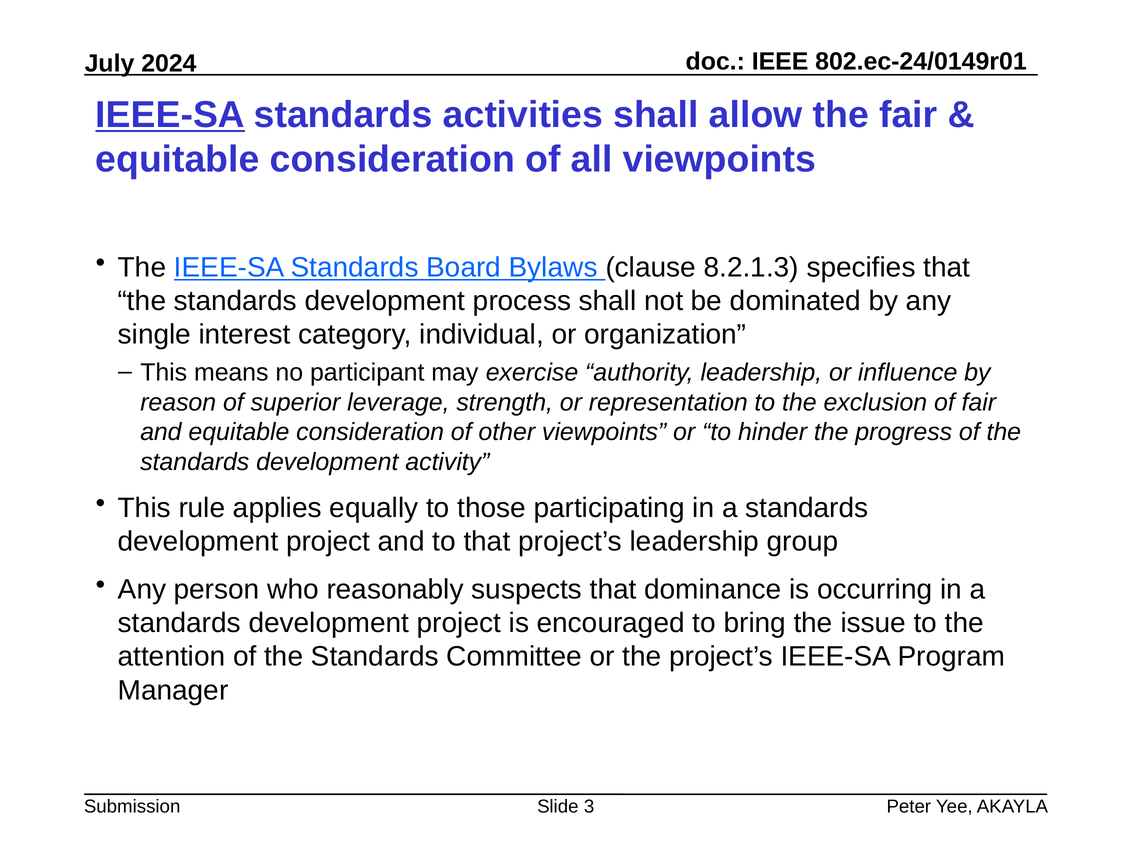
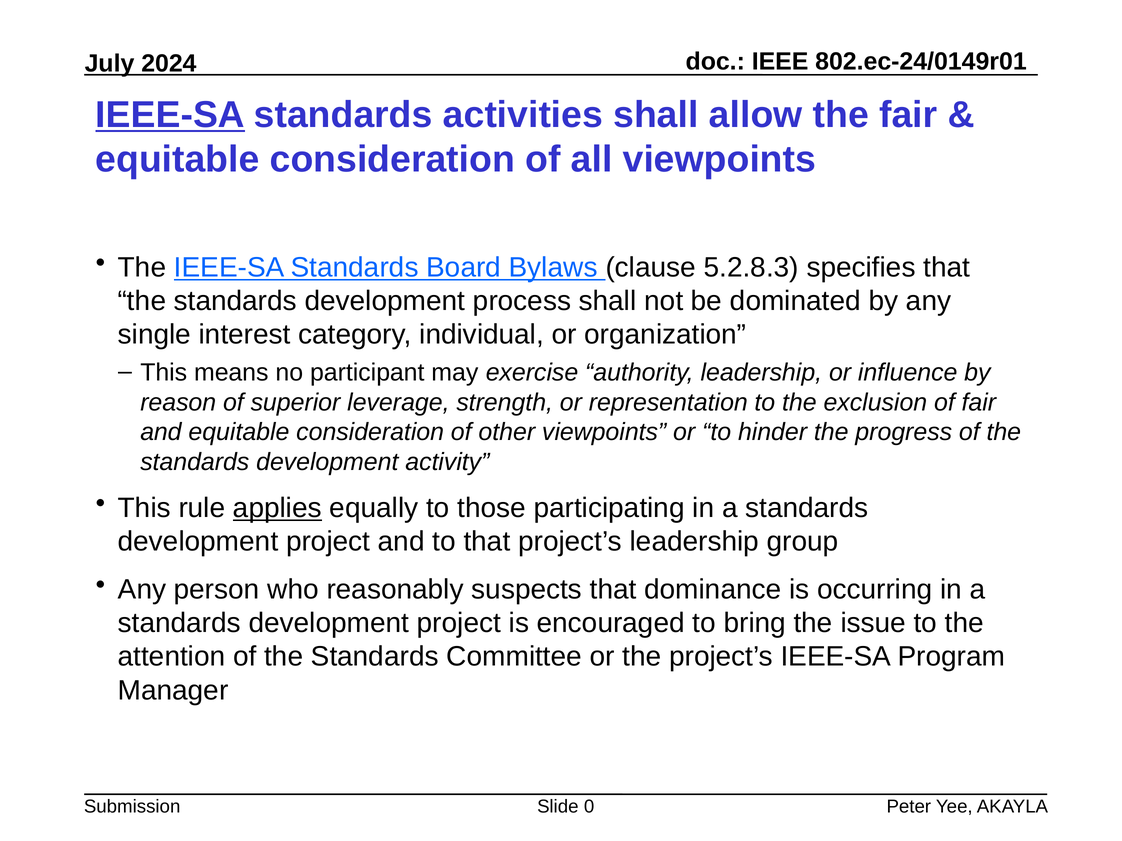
8.2.1.3: 8.2.1.3 -> 5.2.8.3
applies underline: none -> present
3: 3 -> 0
